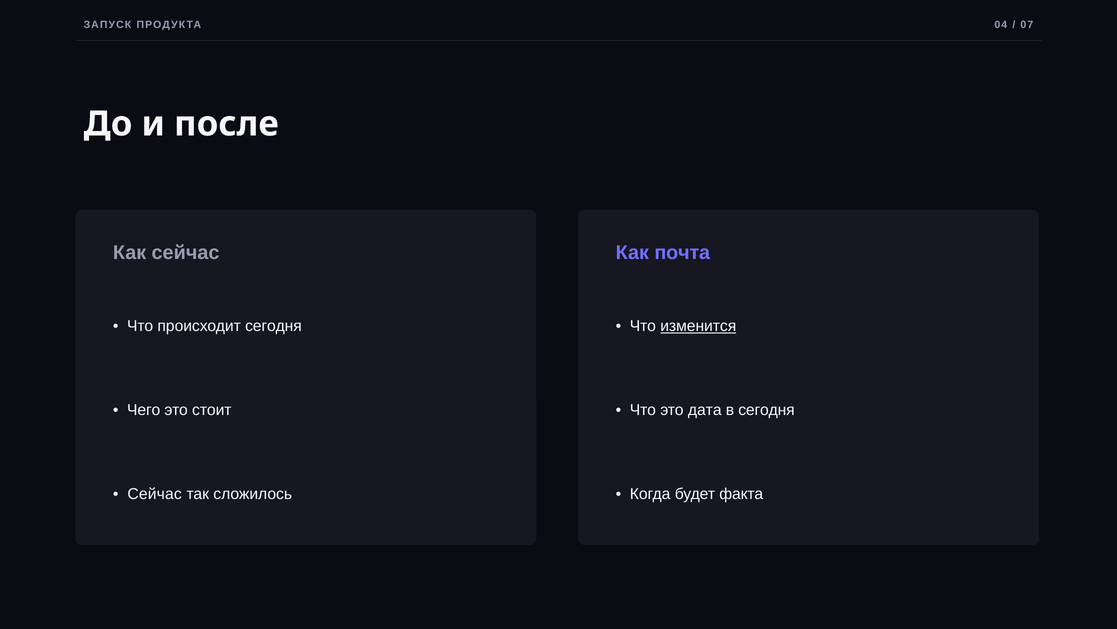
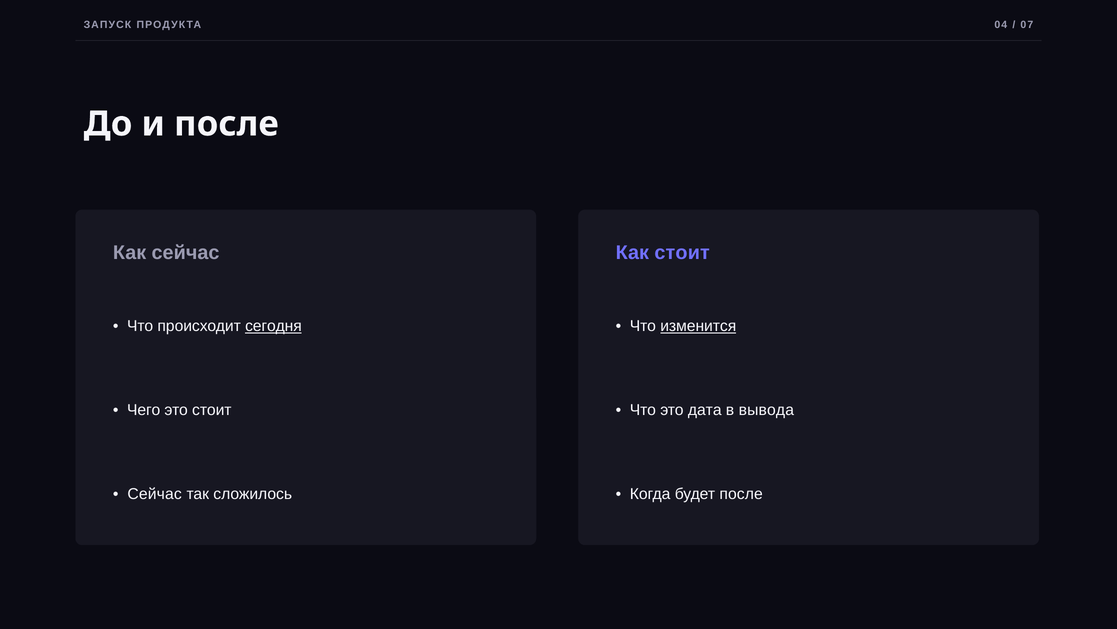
Как почта: почта -> стоит
сегодня at (273, 326) underline: none -> present
в сегодня: сегодня -> вывода
будет факта: факта -> после
